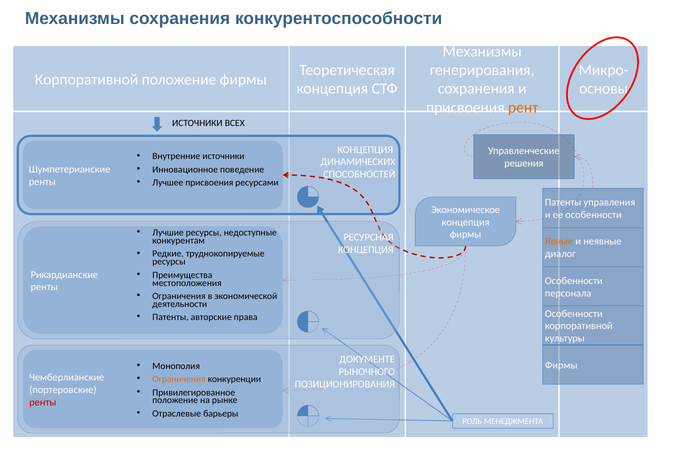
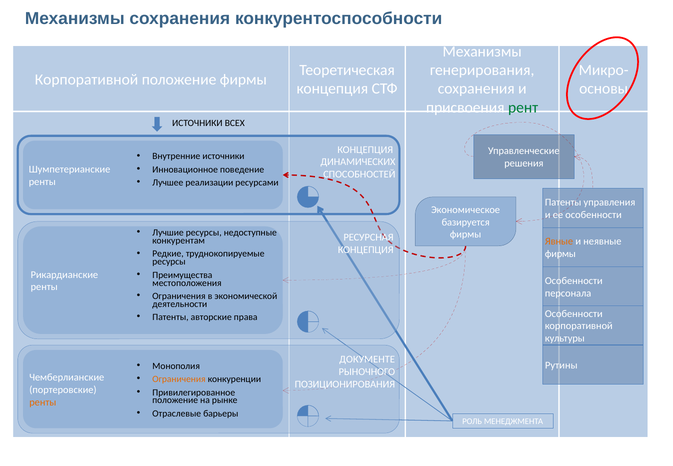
рент colour: orange -> green
Лучшее присвоения: присвоения -> реализации
концепция at (466, 222): концепция -> базируется
диалог at (560, 254): диалог -> фирмы
Фирмы at (561, 365): Фирмы -> Рутины
ренты at (43, 402) colour: red -> orange
